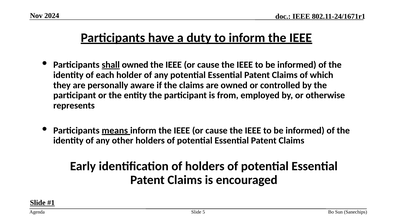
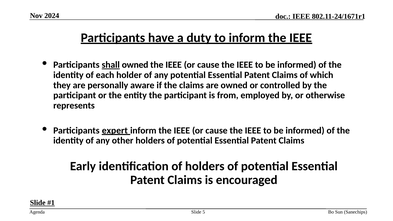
means: means -> expert
